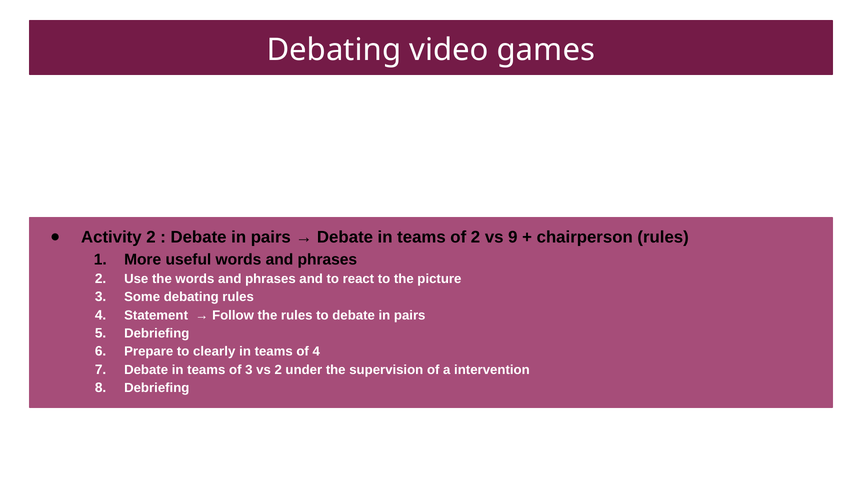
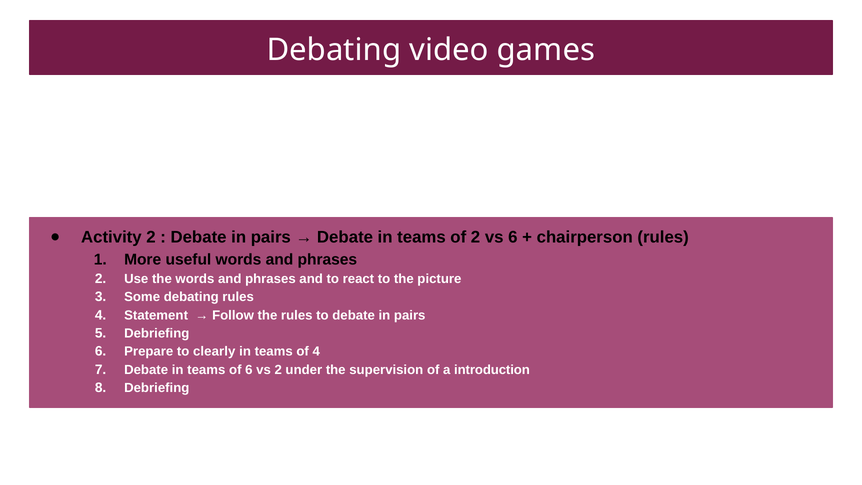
vs 9: 9 -> 6
of 3: 3 -> 6
intervention: intervention -> introduction
